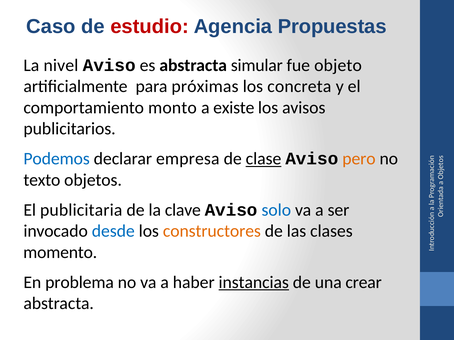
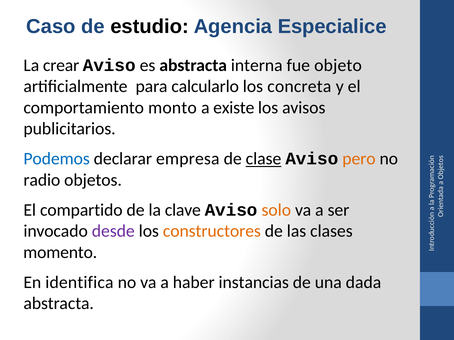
estudio colour: red -> black
Propuestas: Propuestas -> Especialice
nivel: nivel -> crear
simular: simular -> interna
próximas: próximas -> calcularlo
texto: texto -> radio
publicitaria: publicitaria -> compartido
solo colour: blue -> orange
desde colour: blue -> purple
problema: problema -> identifica
instancias underline: present -> none
crear: crear -> dada
